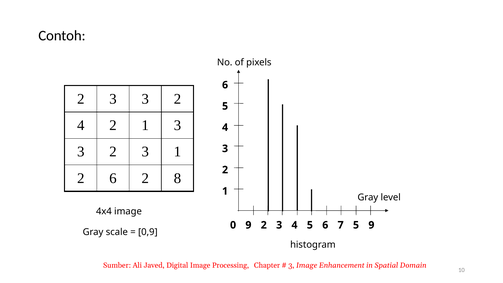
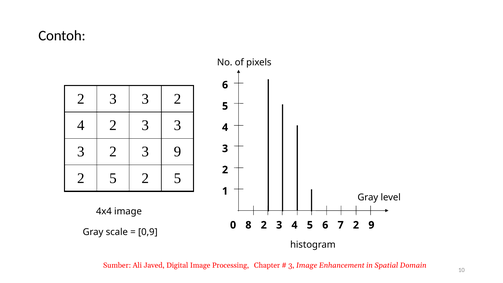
4 2 1: 1 -> 3
3 1: 1 -> 9
6 at (113, 178): 6 -> 5
8 at (177, 178): 8 -> 5
0 9: 9 -> 8
7 5: 5 -> 2
